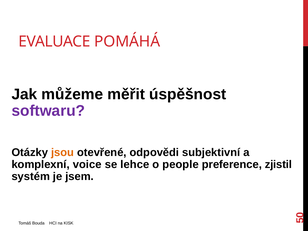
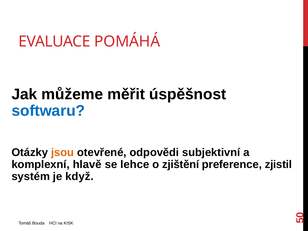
softwaru colour: purple -> blue
voice: voice -> hlavě
people: people -> zjištění
jsem: jsem -> když
